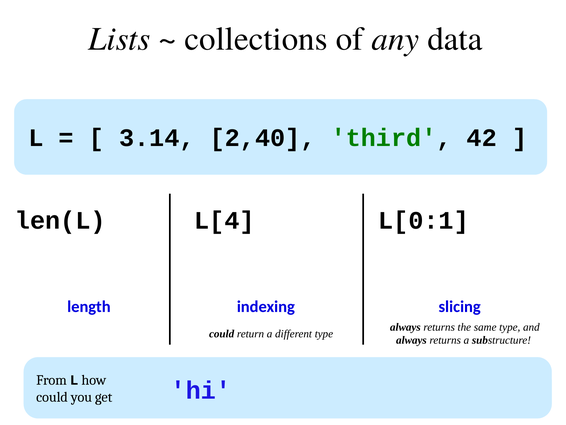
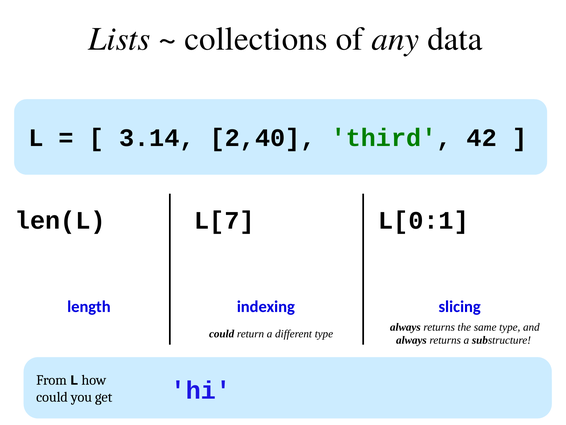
L[4: L[4 -> L[7
